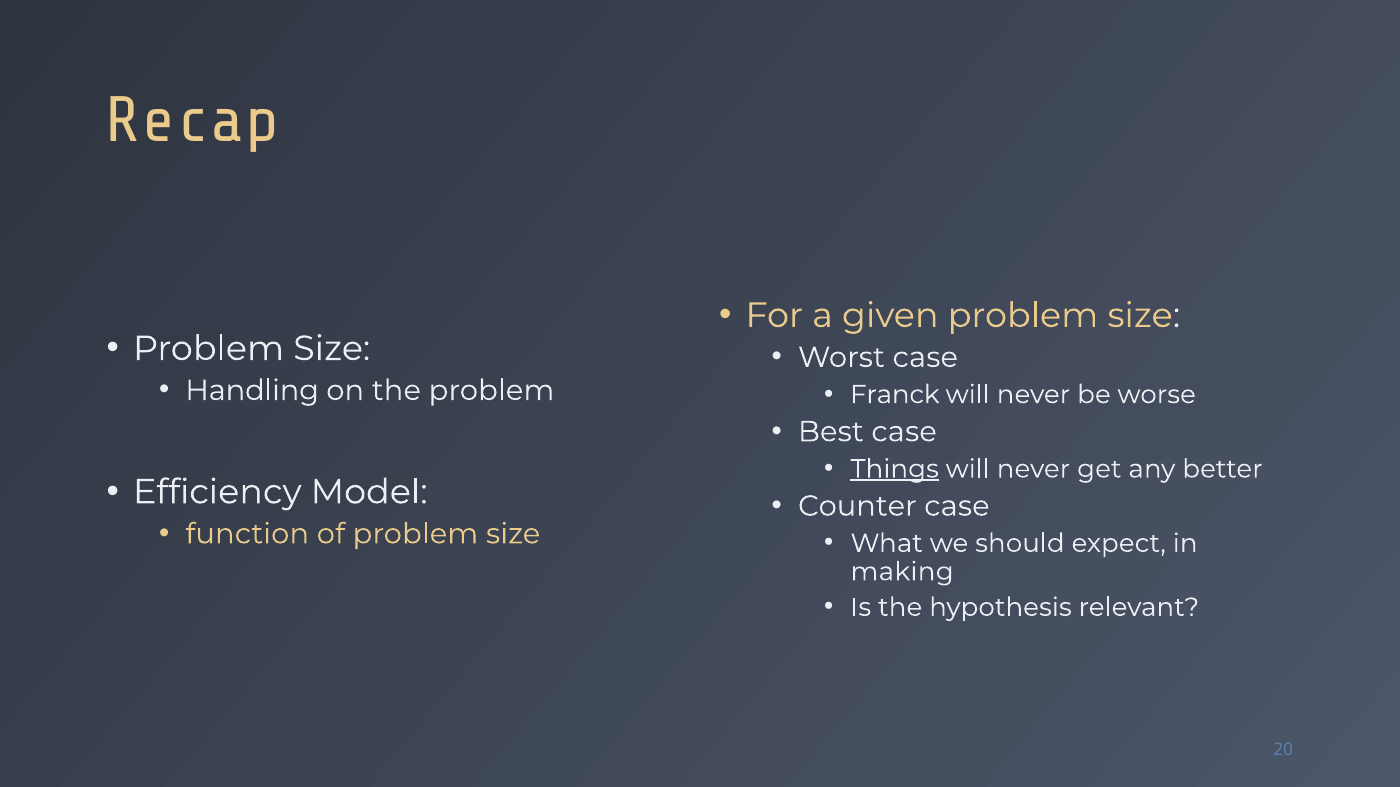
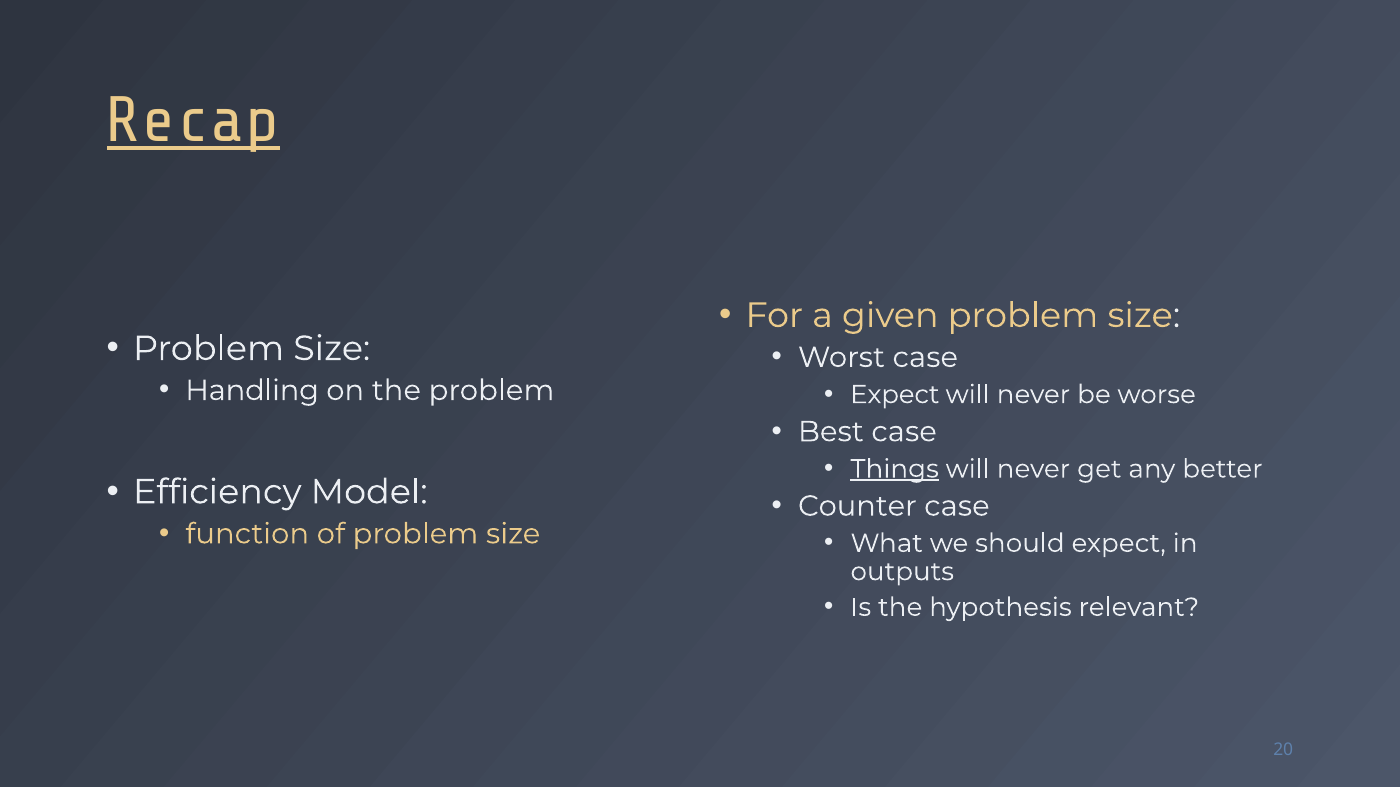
Recap underline: none -> present
Franck at (895, 395): Franck -> Expect
making: making -> outputs
